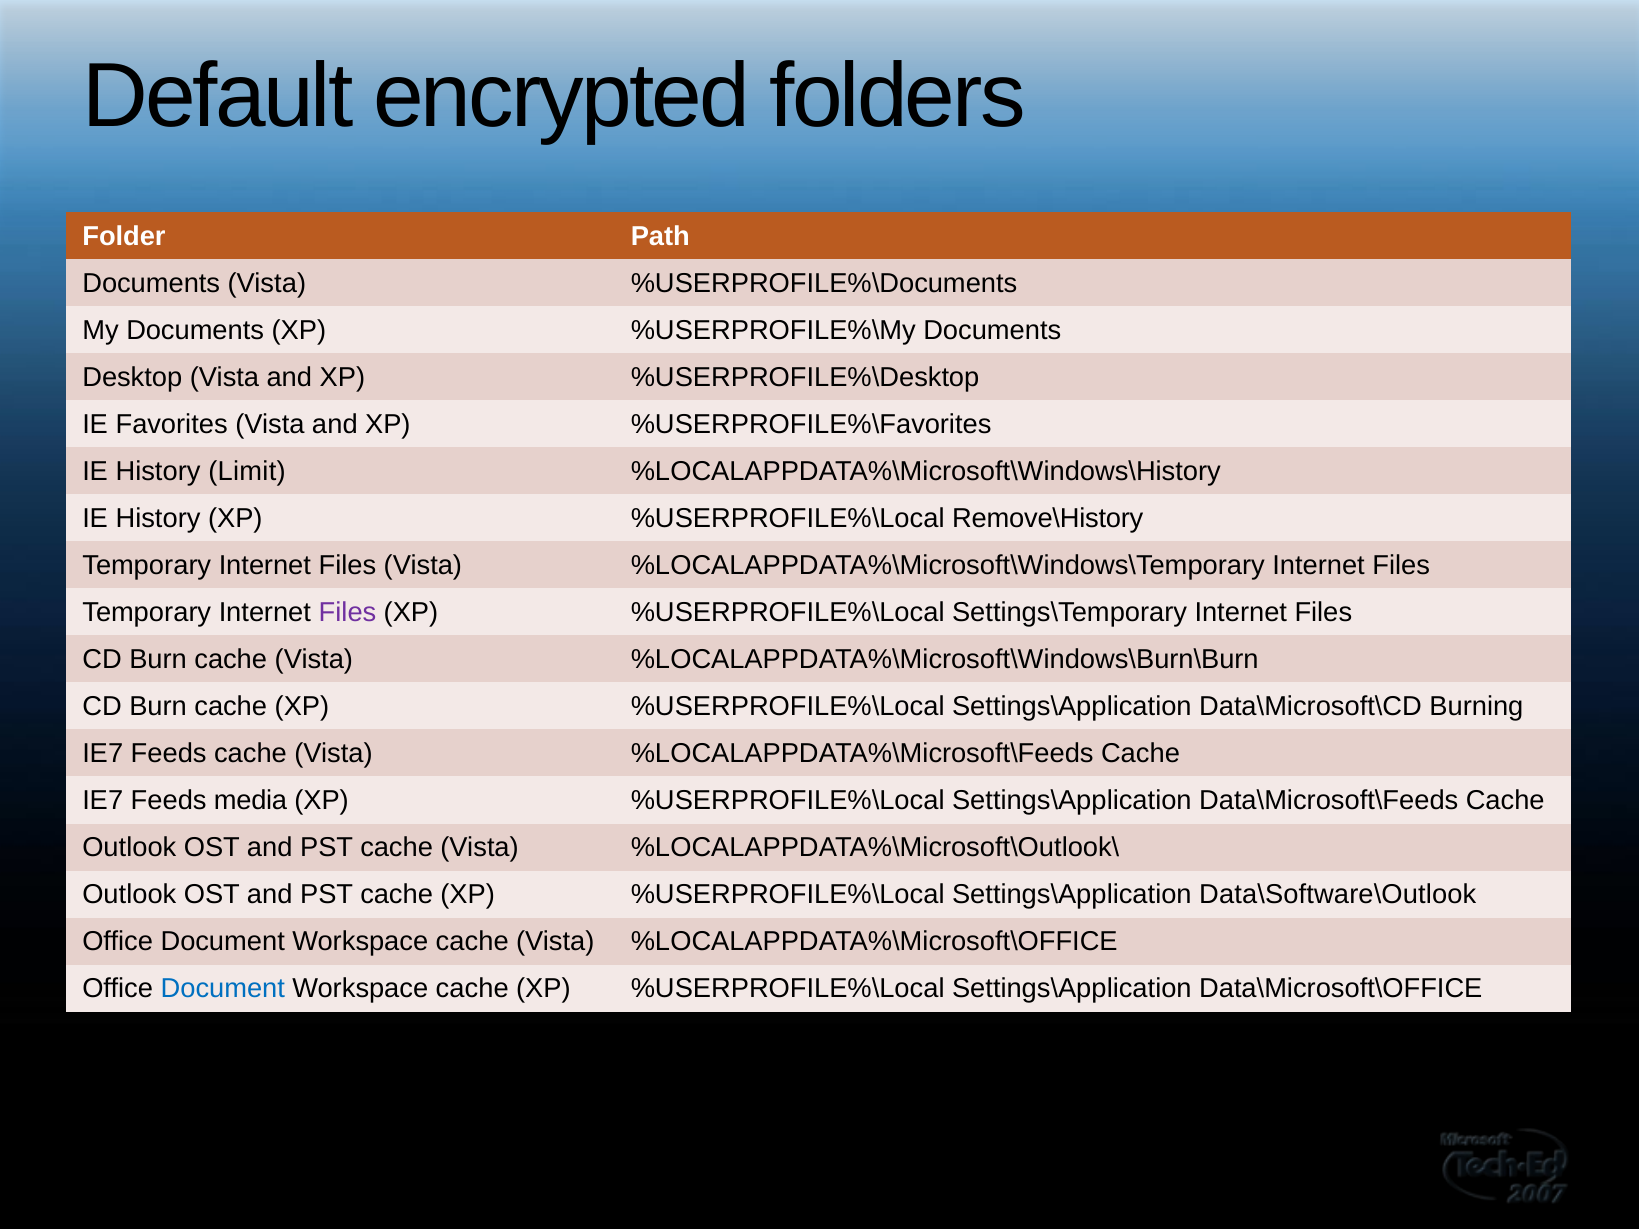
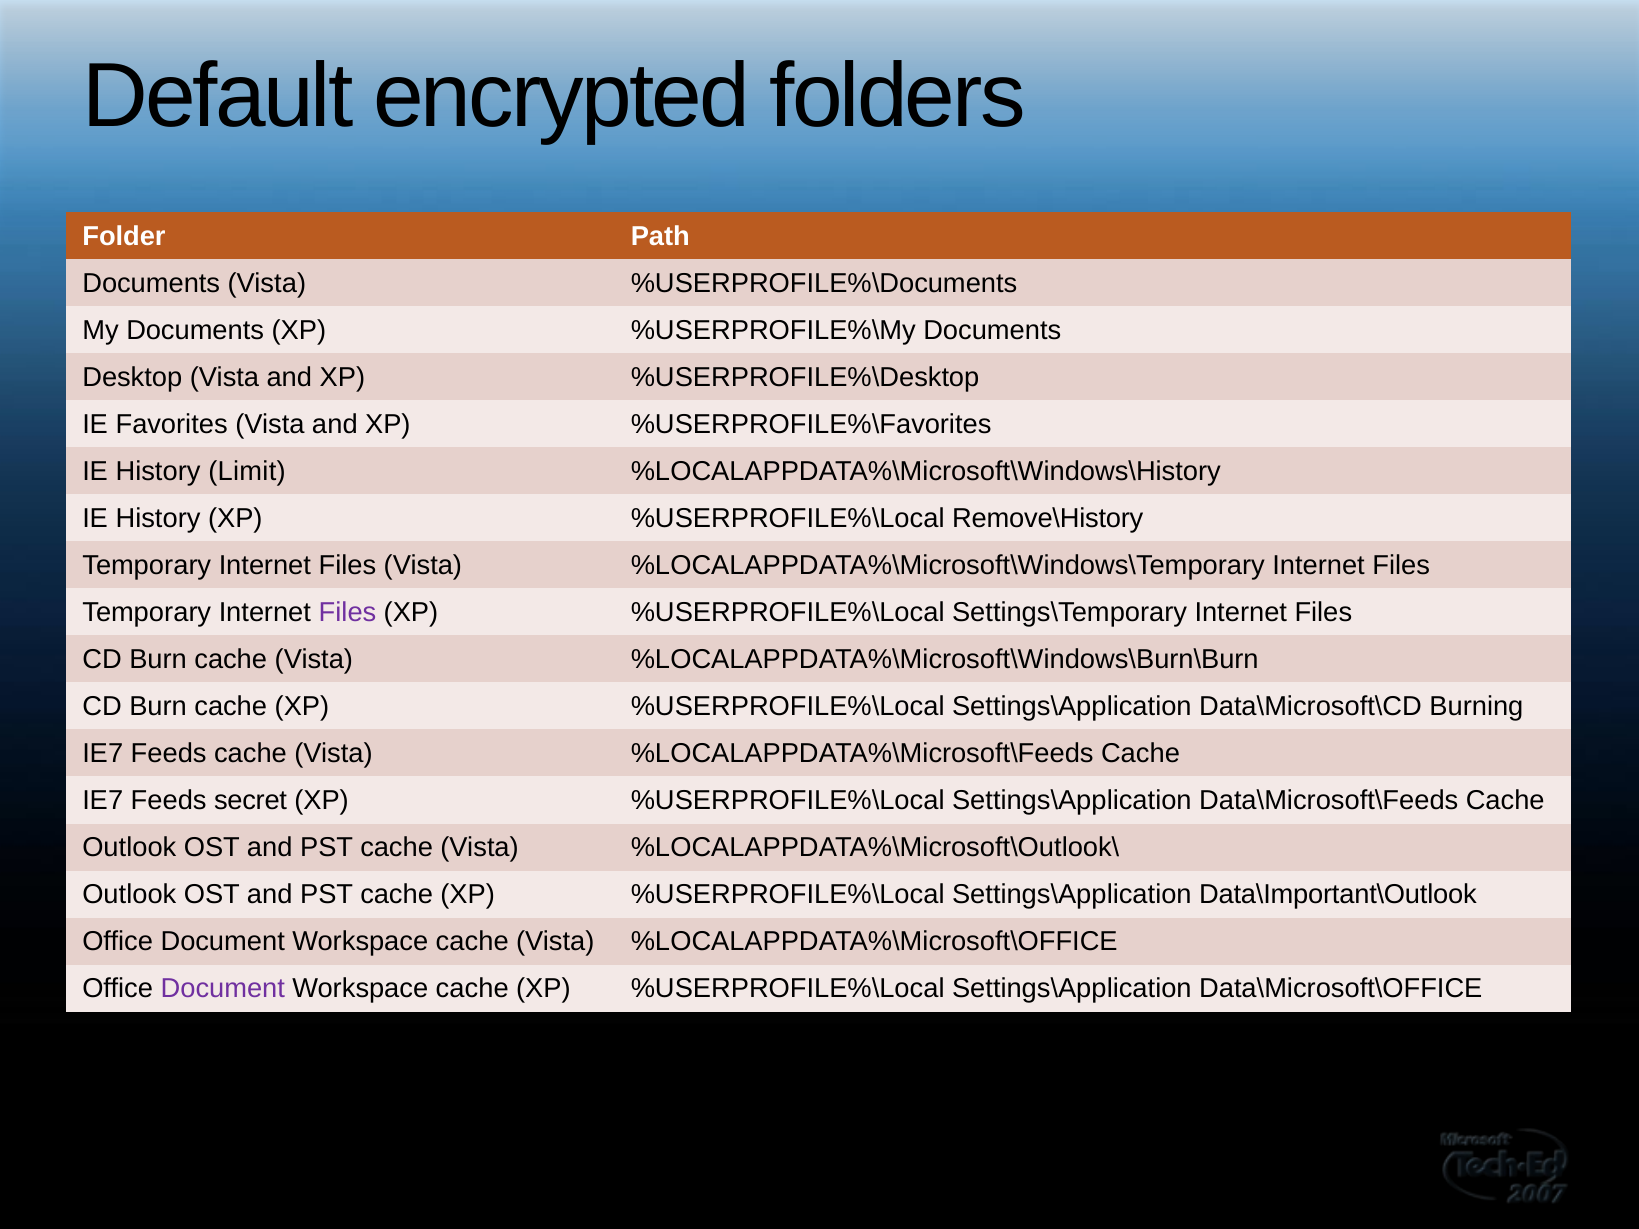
media: media -> secret
Data\Software\Outlook: Data\Software\Outlook -> Data\Important\Outlook
Document at (223, 989) colour: blue -> purple
